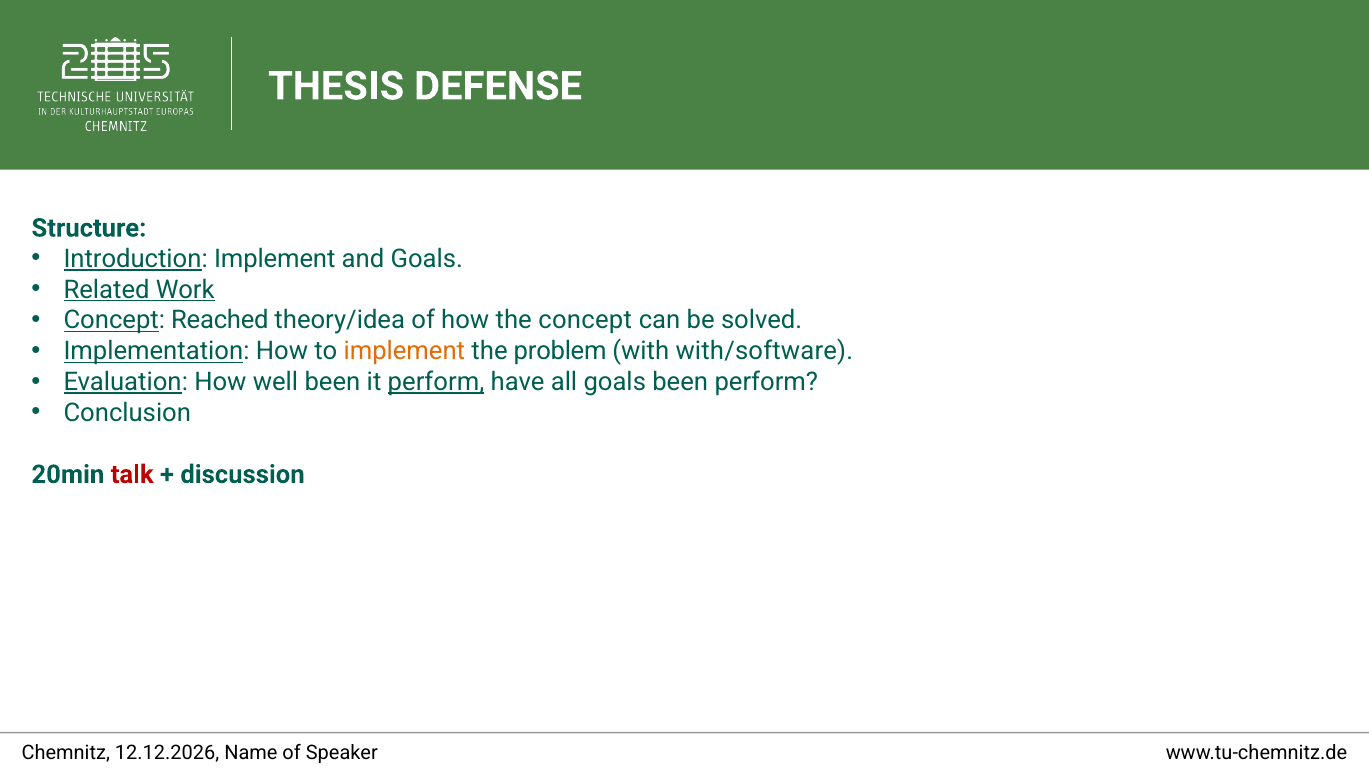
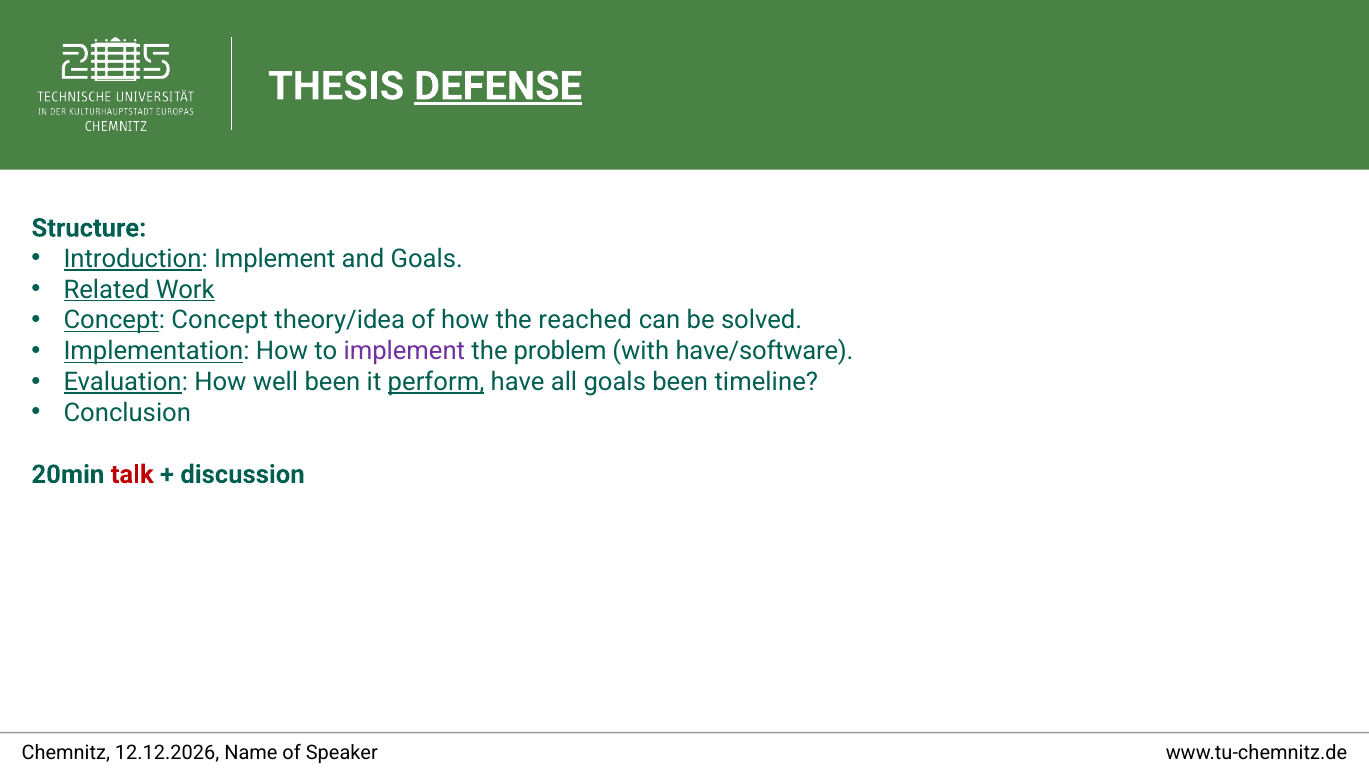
DEFENSE underline: none -> present
Concept Reached: Reached -> Concept
the concept: concept -> reached
implement at (404, 351) colour: orange -> purple
with/software: with/software -> have/software
been perform: perform -> timeline
